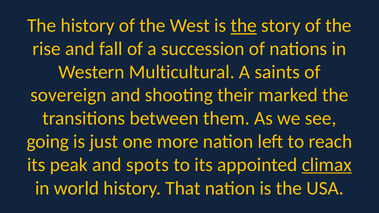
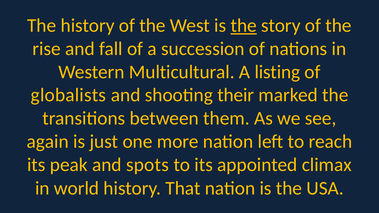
saints: saints -> listing
sovereign: sovereign -> globalists
going: going -> again
climax underline: present -> none
